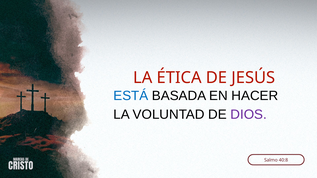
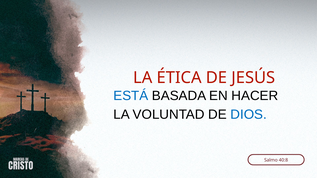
DIOS colour: purple -> blue
